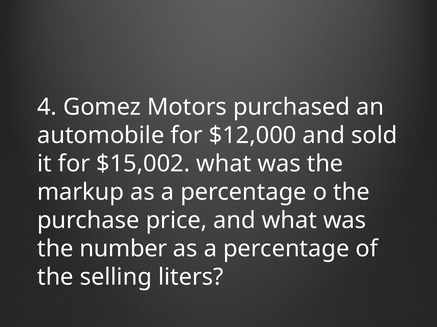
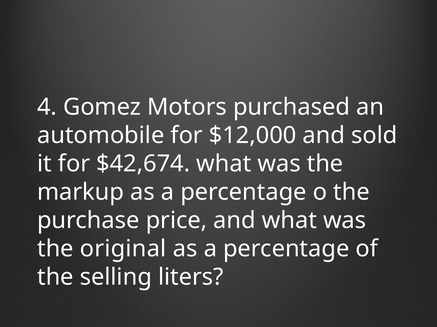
$15,002: $15,002 -> $42,674
number: number -> original
